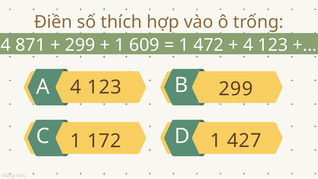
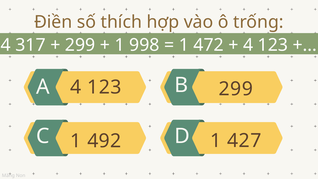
871: 871 -> 317
609: 609 -> 998
172: 172 -> 492
